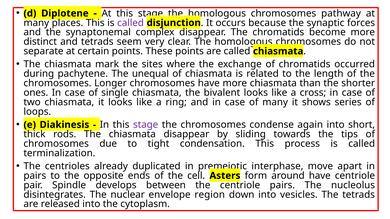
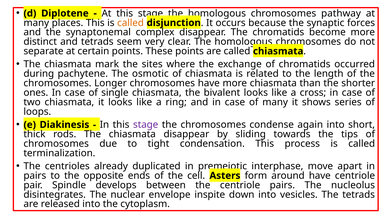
called at (131, 23) colour: purple -> orange
unequal: unequal -> osmotic
region: region -> inspite
